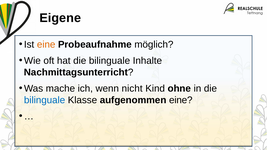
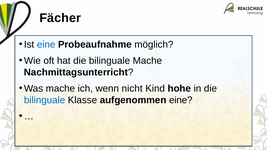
Eigene: Eigene -> Fächer
eine at (46, 45) colour: orange -> blue
bilinguale Inhalte: Inhalte -> Mache
ohne: ohne -> hohe
